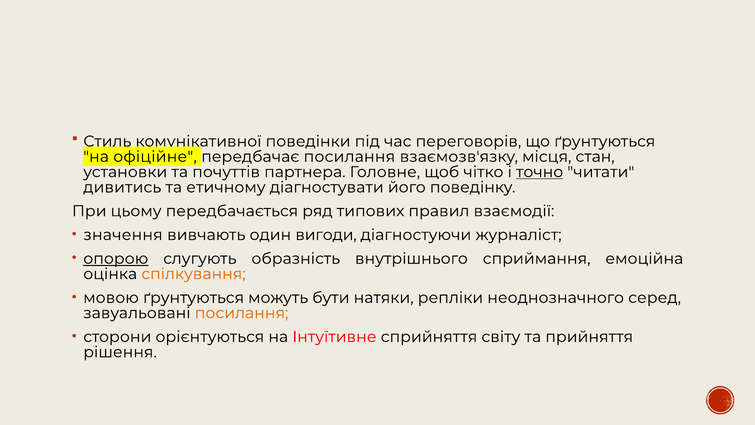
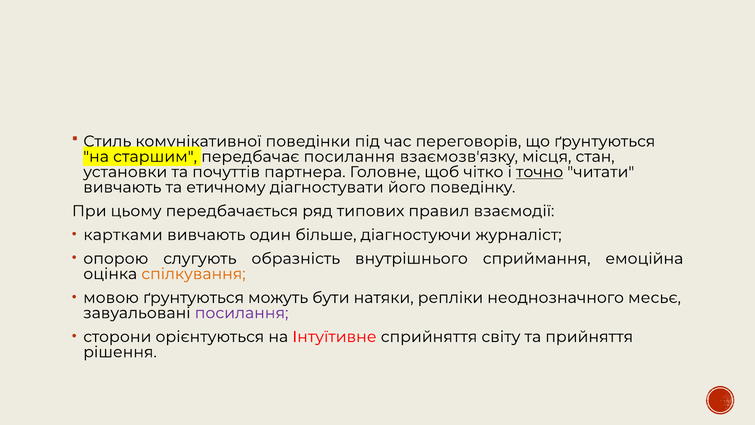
офіційне: офіційне -> старшим
дивитись at (122, 187): дивитись -> вивчають
значення: значення -> картками
вигоди: вигоди -> більше
опорою underline: present -> none
серед: серед -> месьє
посилання at (242, 313) colour: orange -> purple
